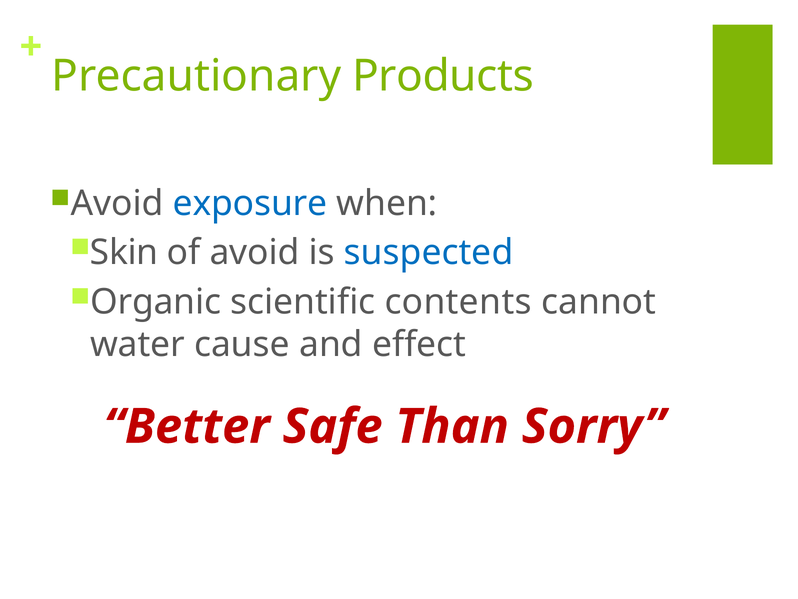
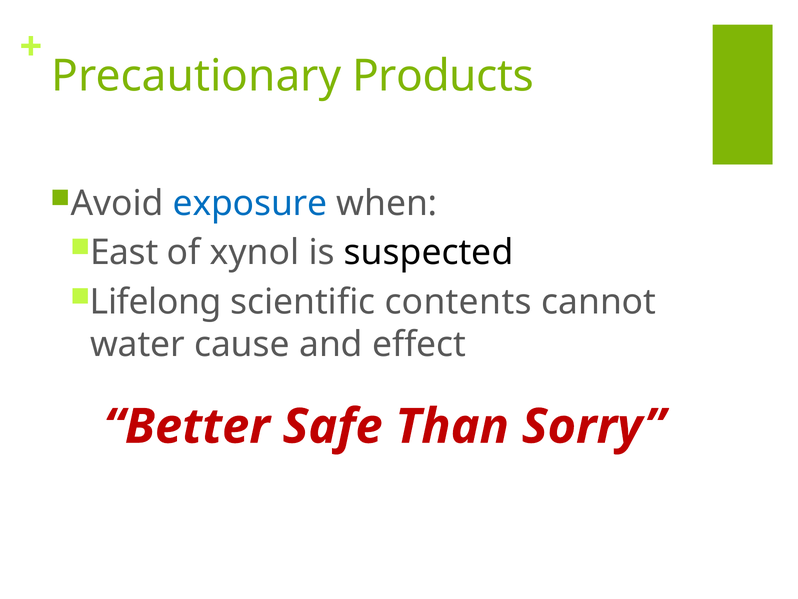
Skin: Skin -> East
of avoid: avoid -> xynol
suspected colour: blue -> black
Organic: Organic -> Lifelong
